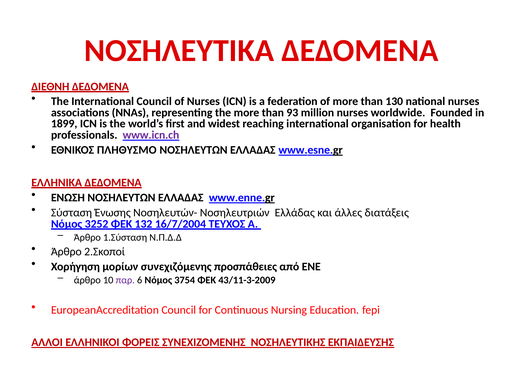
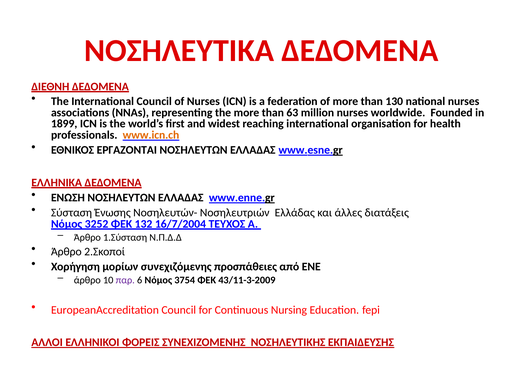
93: 93 -> 63
www.icn.ch colour: purple -> orange
ΠΛΗΘΥΣΜΟ: ΠΛΗΘΥΣΜΟ -> ΕΡΓΑΖΟΝΤΑΙ
